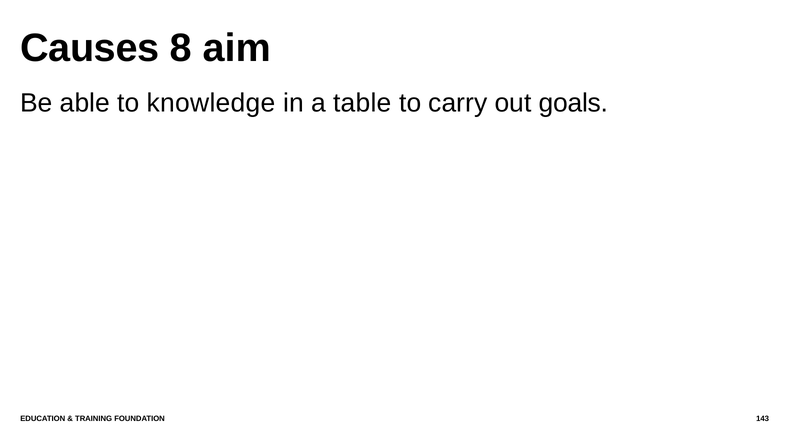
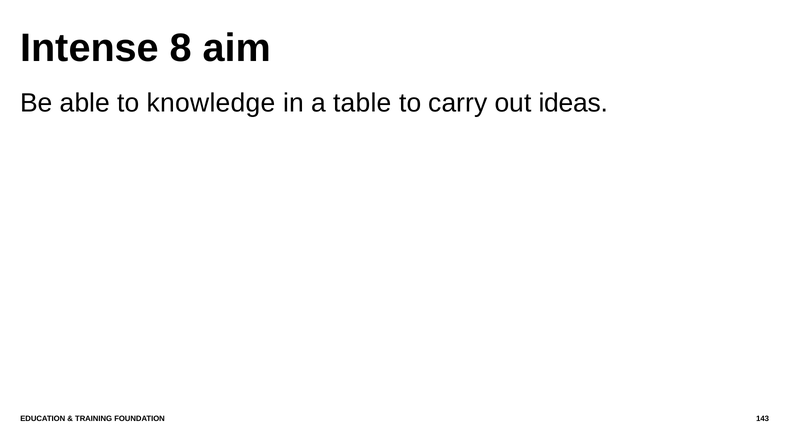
Causes: Causes -> Intense
goals: goals -> ideas
